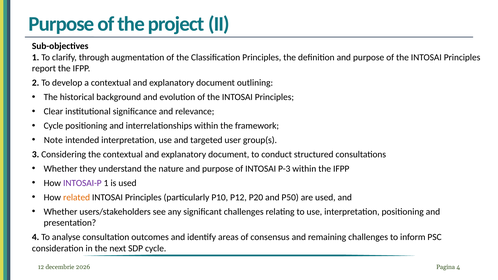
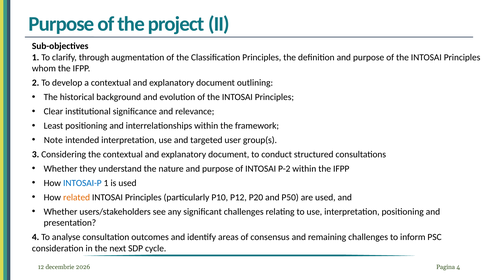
report: report -> whom
Cycle at (53, 126): Cycle -> Least
P-3: P-3 -> P-2
INTOSAI-P colour: purple -> blue
